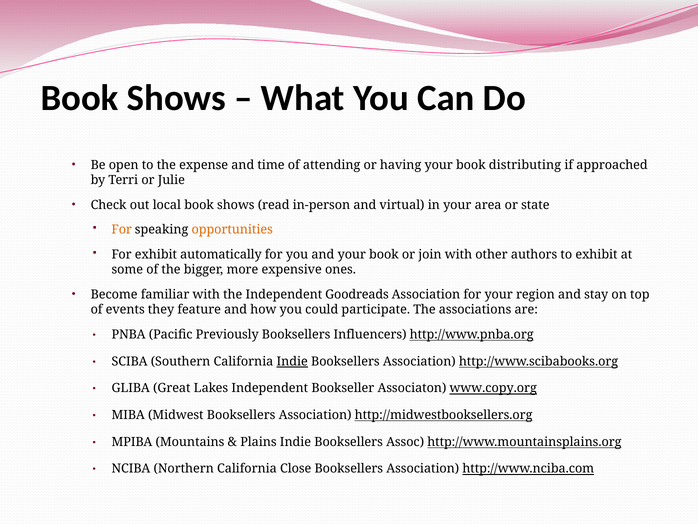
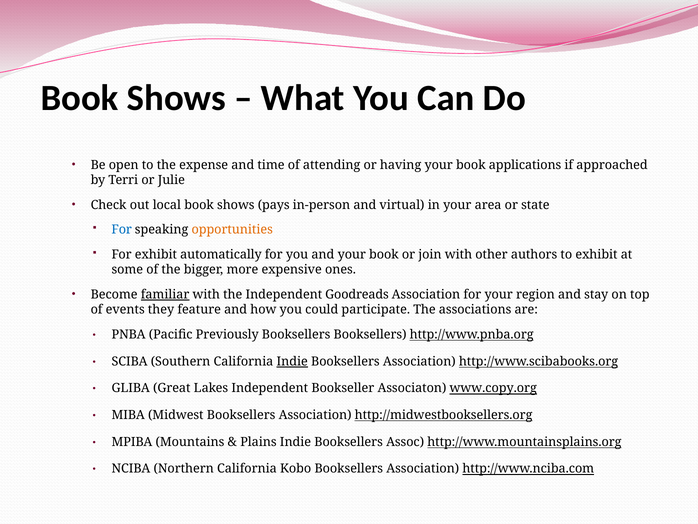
distributing: distributing -> applications
read: read -> pays
For at (122, 230) colour: orange -> blue
familiar underline: none -> present
Booksellers Influencers: Influencers -> Booksellers
Close: Close -> Kobo
